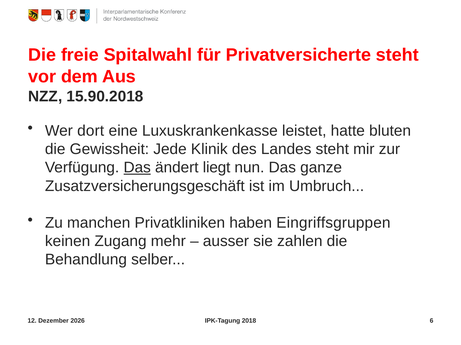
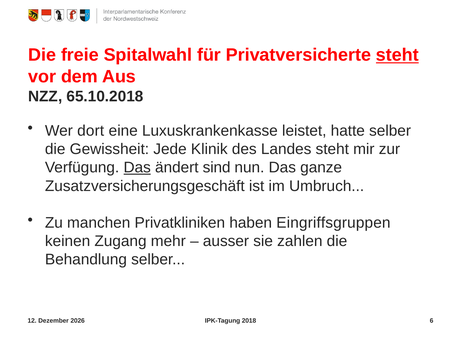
steht at (397, 55) underline: none -> present
15.90.2018: 15.90.2018 -> 65.10.2018
hatte bluten: bluten -> selber
liegt: liegt -> sind
